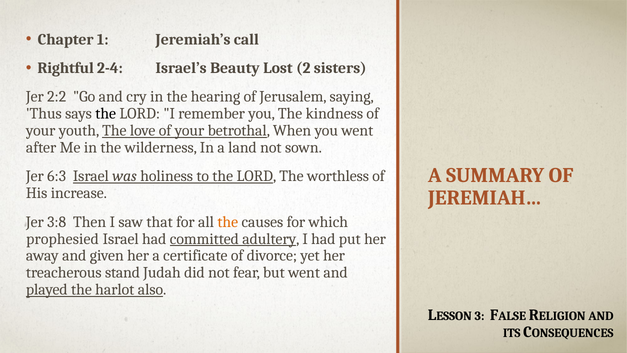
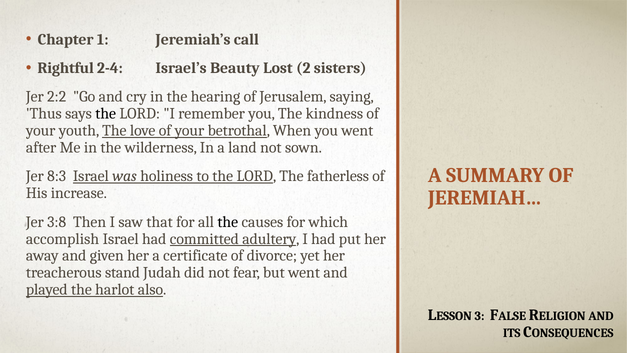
6:3: 6:3 -> 8:3
worthless: worthless -> fatherless
the at (228, 222) colour: orange -> black
prophesied: prophesied -> accomplish
